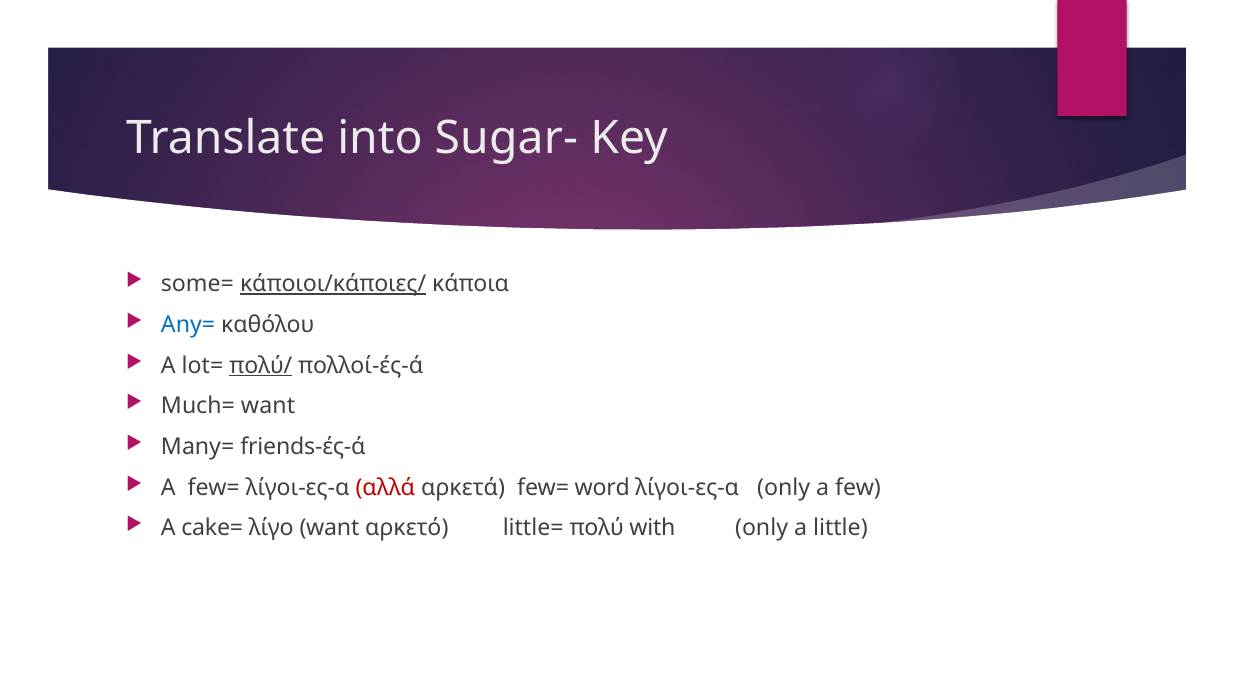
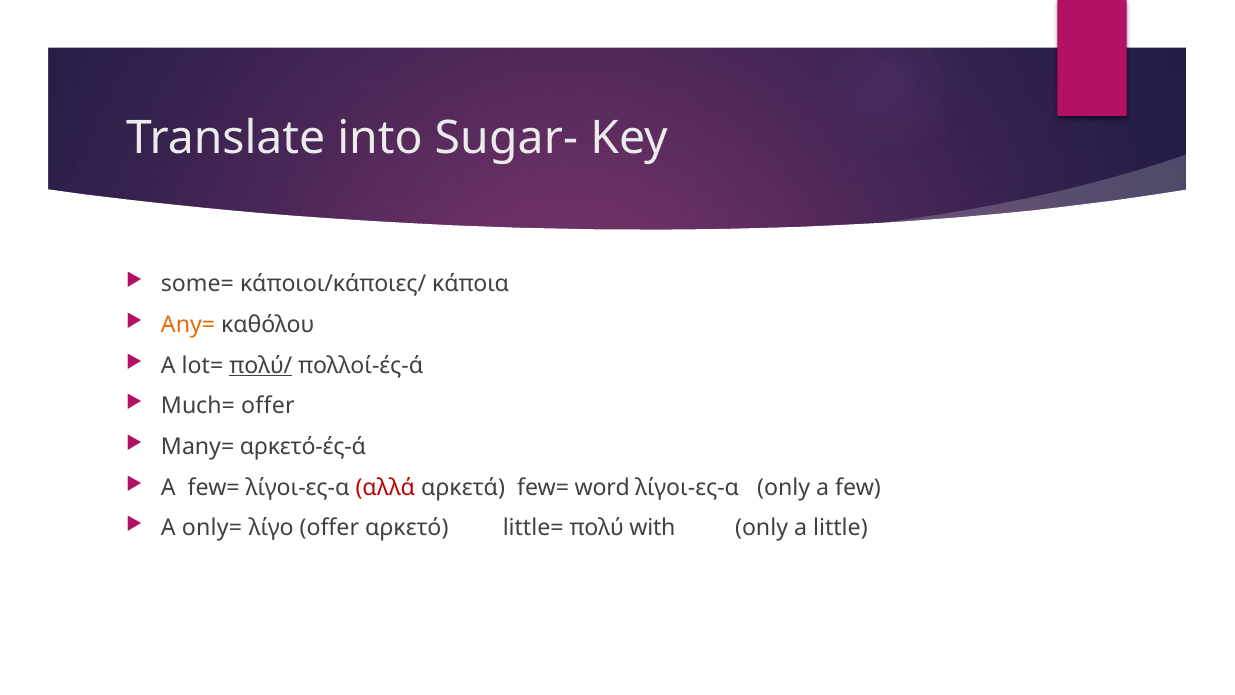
κάποιοι/κάποιες/ underline: present -> none
Any= colour: blue -> orange
Much= want: want -> offer
friends-ές-ά: friends-ές-ά -> αρκετό-ές-ά
cake=: cake= -> only=
λίγο want: want -> offer
